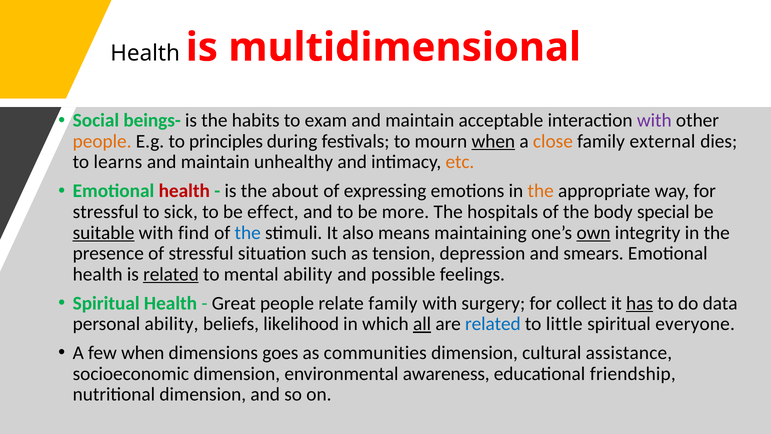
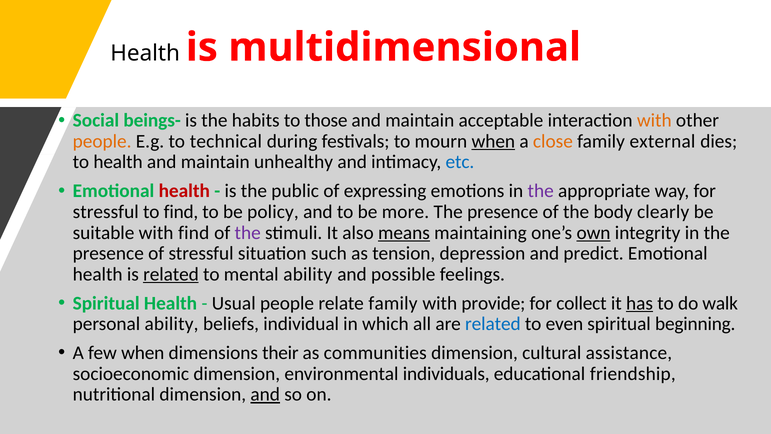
exam: exam -> those
with at (654, 120) colour: purple -> orange
principles: principles -> technical
to learns: learns -> health
etc colour: orange -> blue
about: about -> public
the at (541, 191) colour: orange -> purple
to sick: sick -> find
effect: effect -> policy
hospitals at (503, 212): hospitals -> presence
special: special -> clearly
suitable underline: present -> none
the at (248, 232) colour: blue -> purple
means underline: none -> present
smears: smears -> predict
Great: Great -> Usual
surgery: surgery -> provide
data: data -> walk
likelihood: likelihood -> individual
all underline: present -> none
little: little -> even
everyone: everyone -> beginning
goes: goes -> their
awareness: awareness -> individuals
and at (265, 394) underline: none -> present
